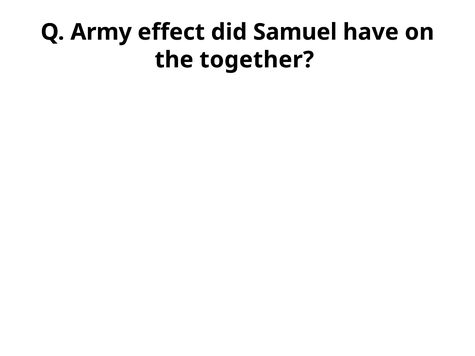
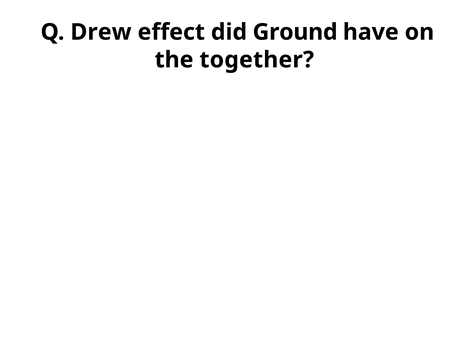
Army: Army -> Drew
Samuel: Samuel -> Ground
